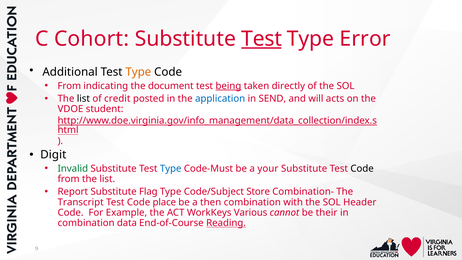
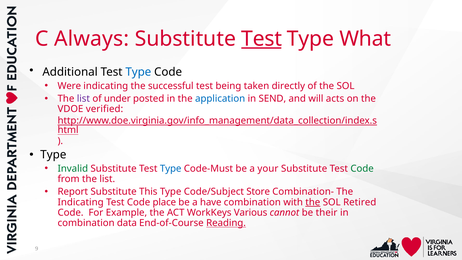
Cohort: Cohort -> Always
Error: Error -> What
Type at (138, 72) colour: orange -> blue
From at (69, 86): From -> Were
document: document -> successful
being underline: present -> none
list at (83, 99) colour: black -> purple
credit: credit -> under
student: student -> verified
Digit at (53, 155): Digit -> Type
Code at (362, 168) colour: black -> green
Flag: Flag -> This
Transcript at (81, 202): Transcript -> Indicating
then: then -> have
the at (313, 202) underline: none -> present
Header: Header -> Retired
